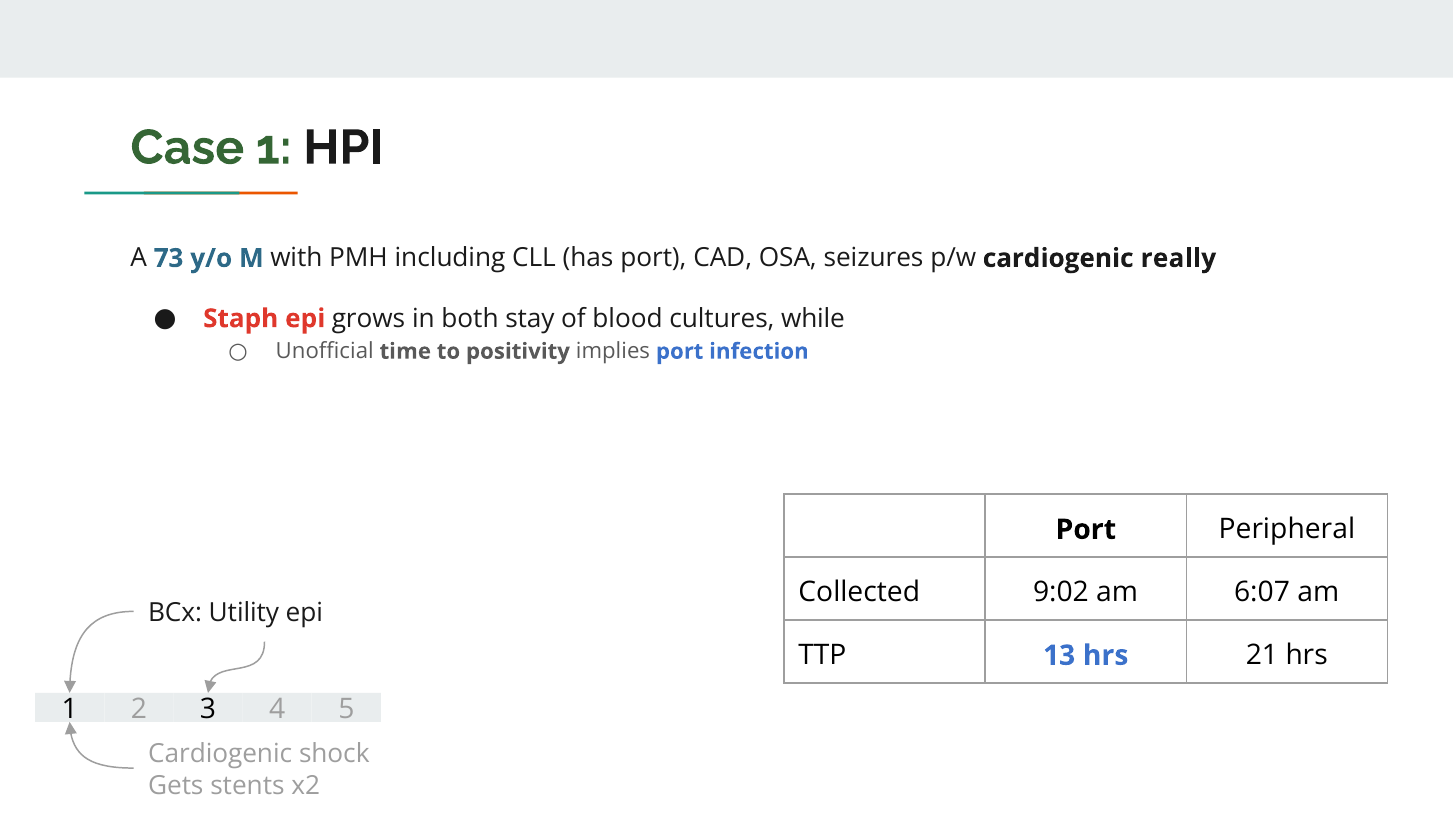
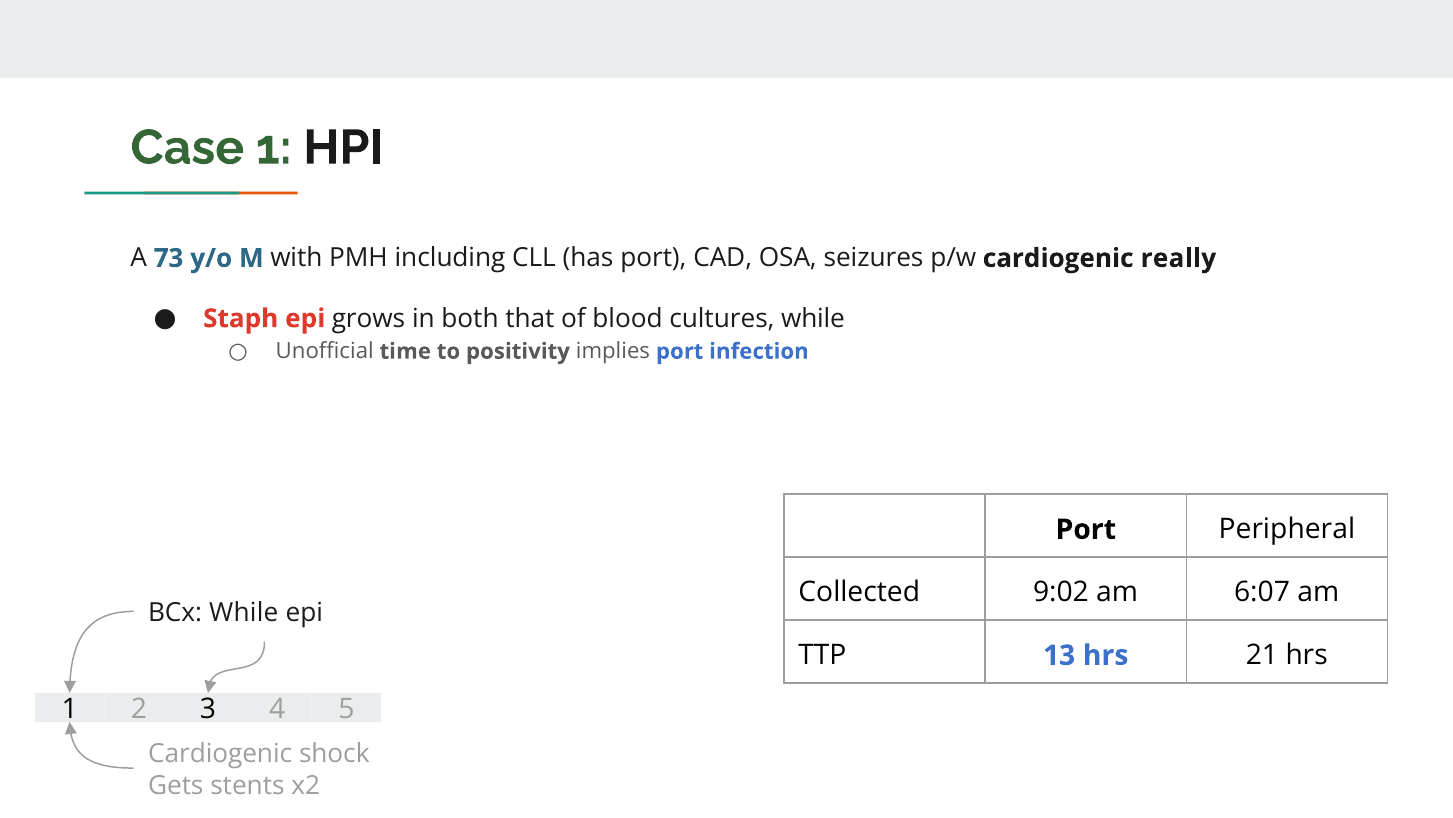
stay: stay -> that
BCx Utility: Utility -> While
